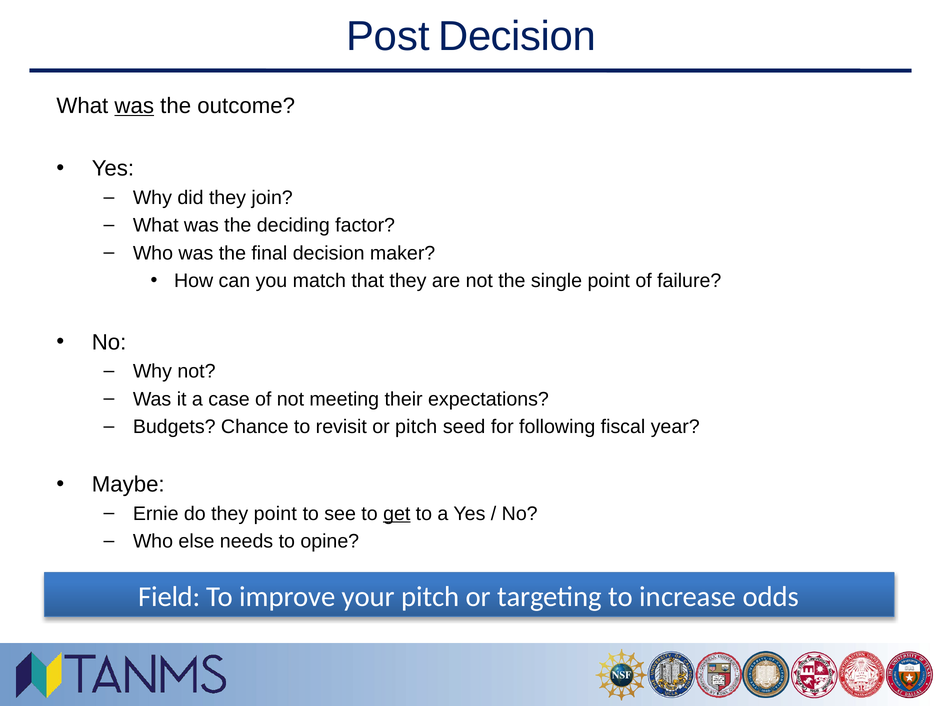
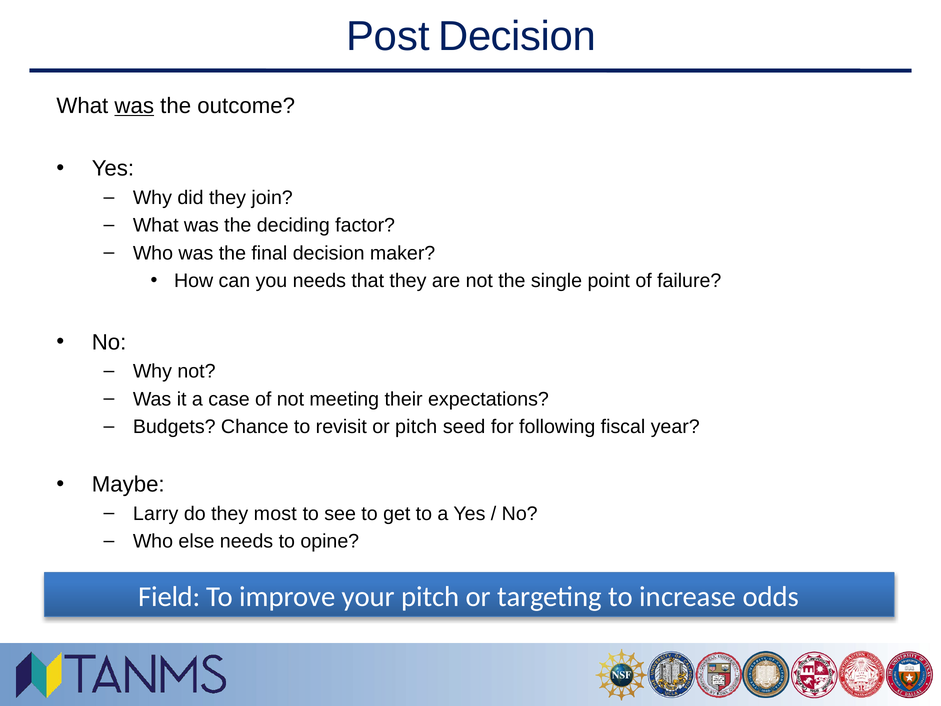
you match: match -> needs
Ernie: Ernie -> Larry
they point: point -> most
get underline: present -> none
